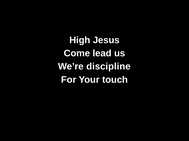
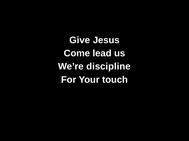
High: High -> Give
